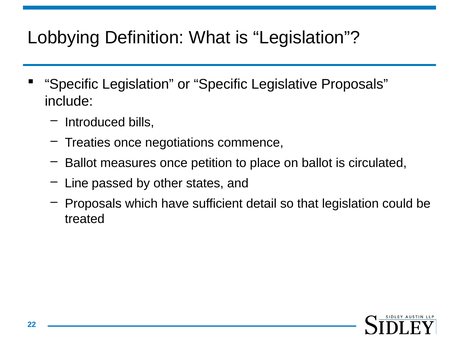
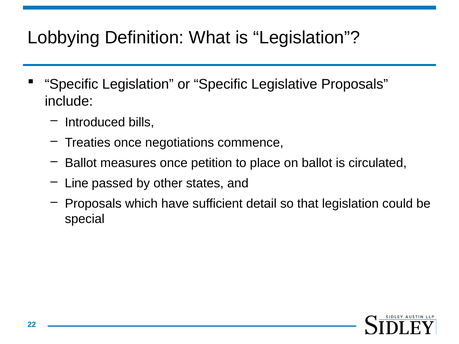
treated: treated -> special
